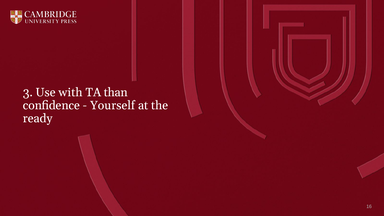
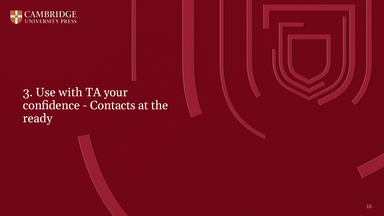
than: than -> your
Yourself: Yourself -> Contacts
